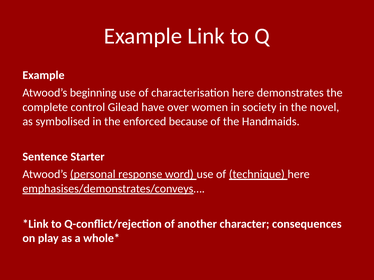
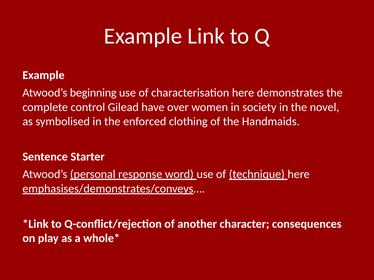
because: because -> clothing
